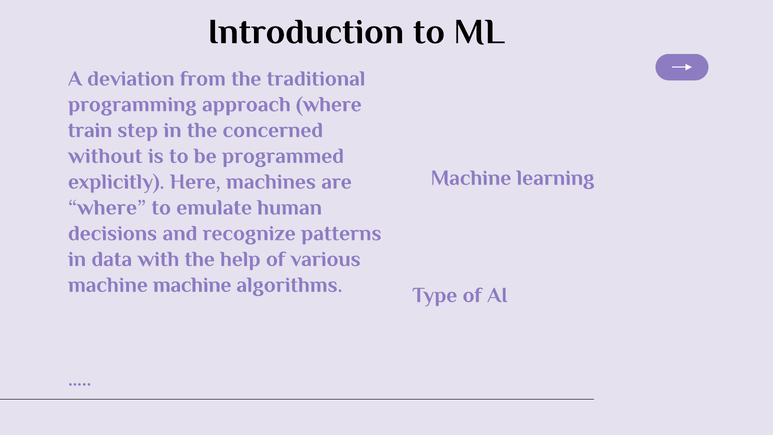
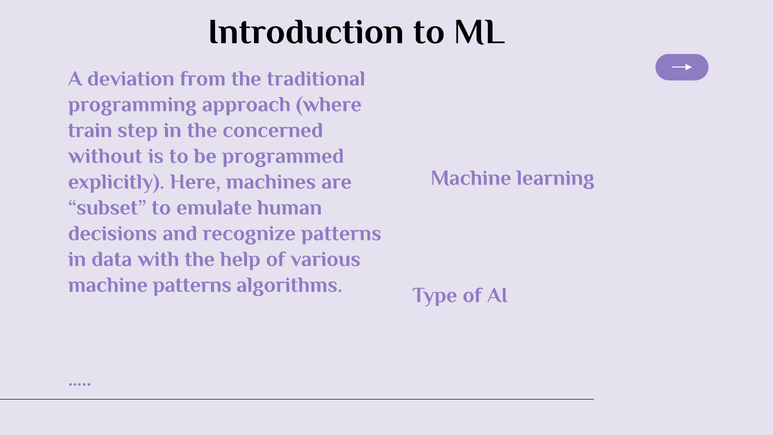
where at (107, 207): where -> subset
machine machine: machine -> patterns
